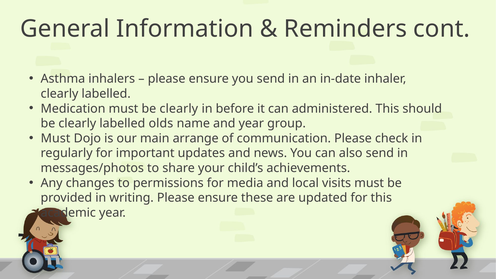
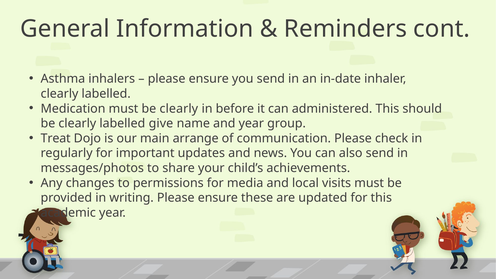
olds: olds -> give
Must at (56, 138): Must -> Treat
